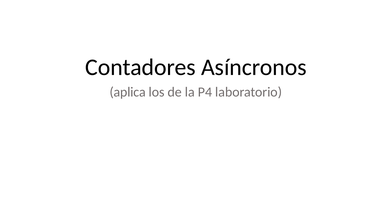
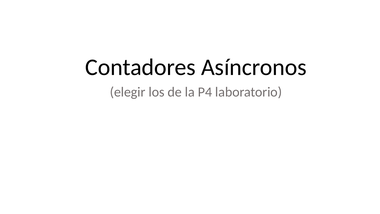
aplica: aplica -> elegir
